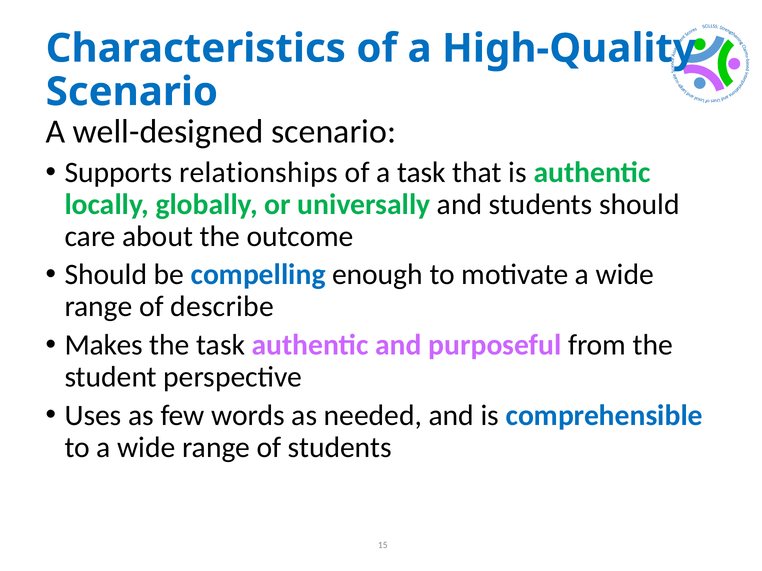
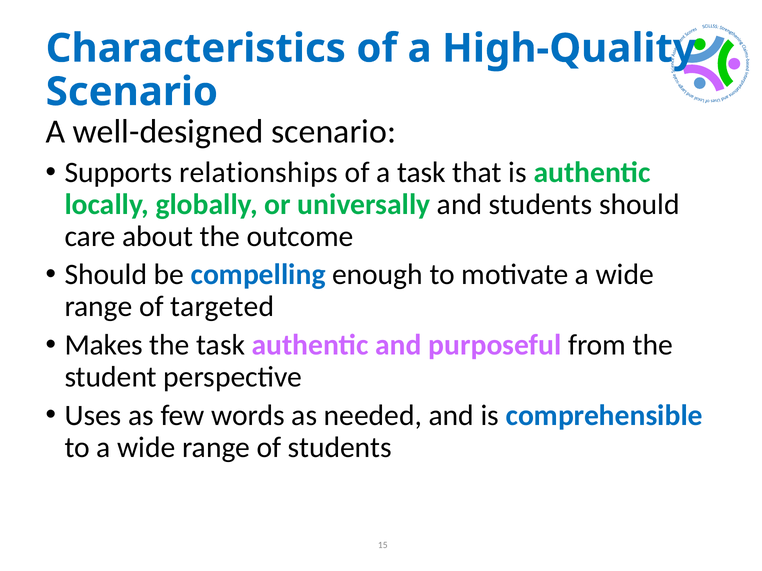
describe: describe -> targeted
